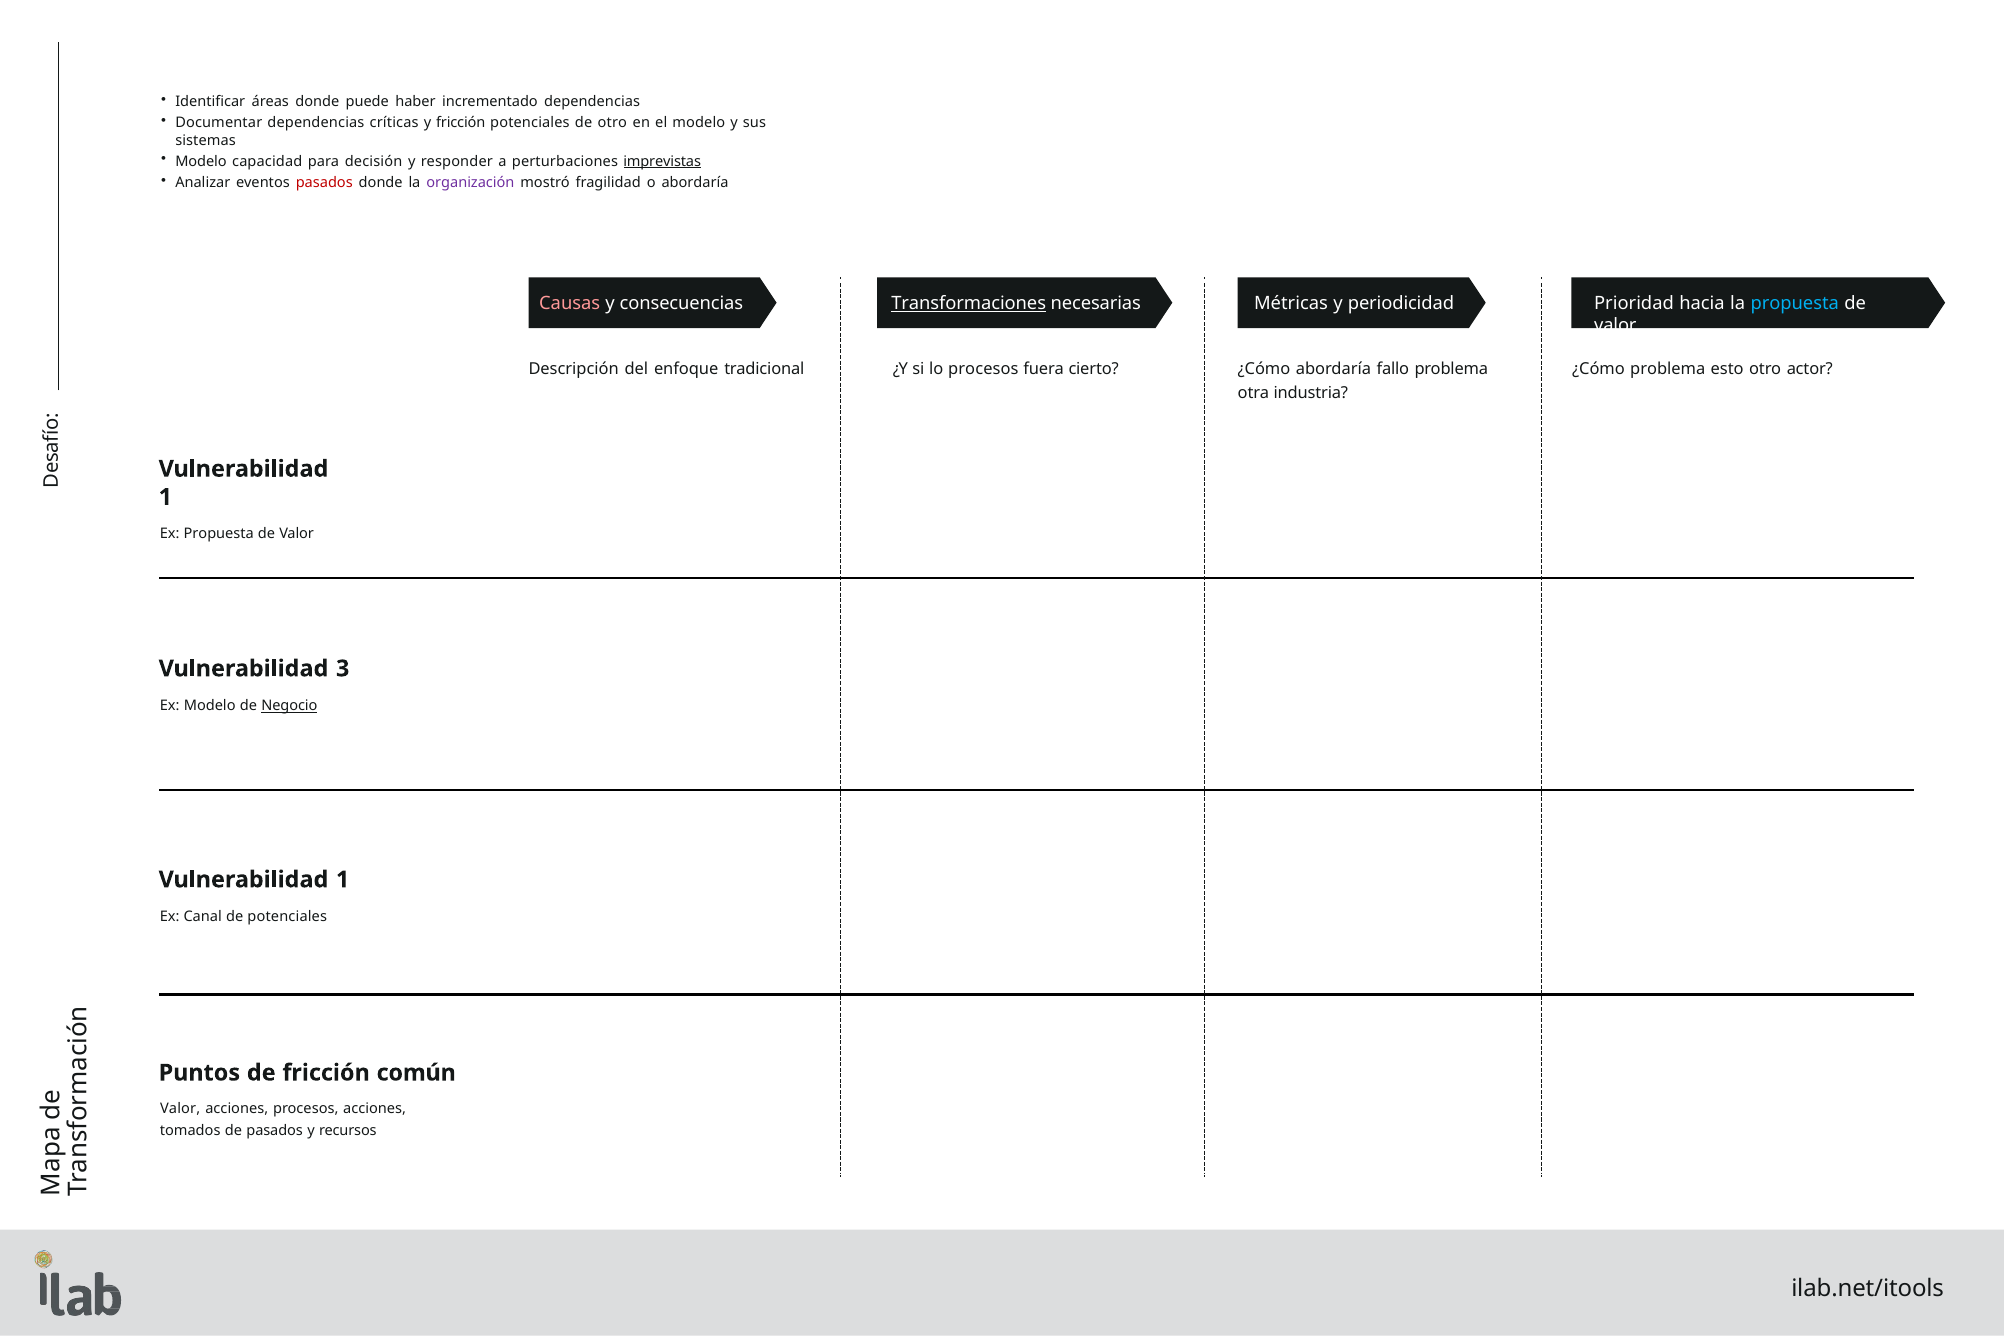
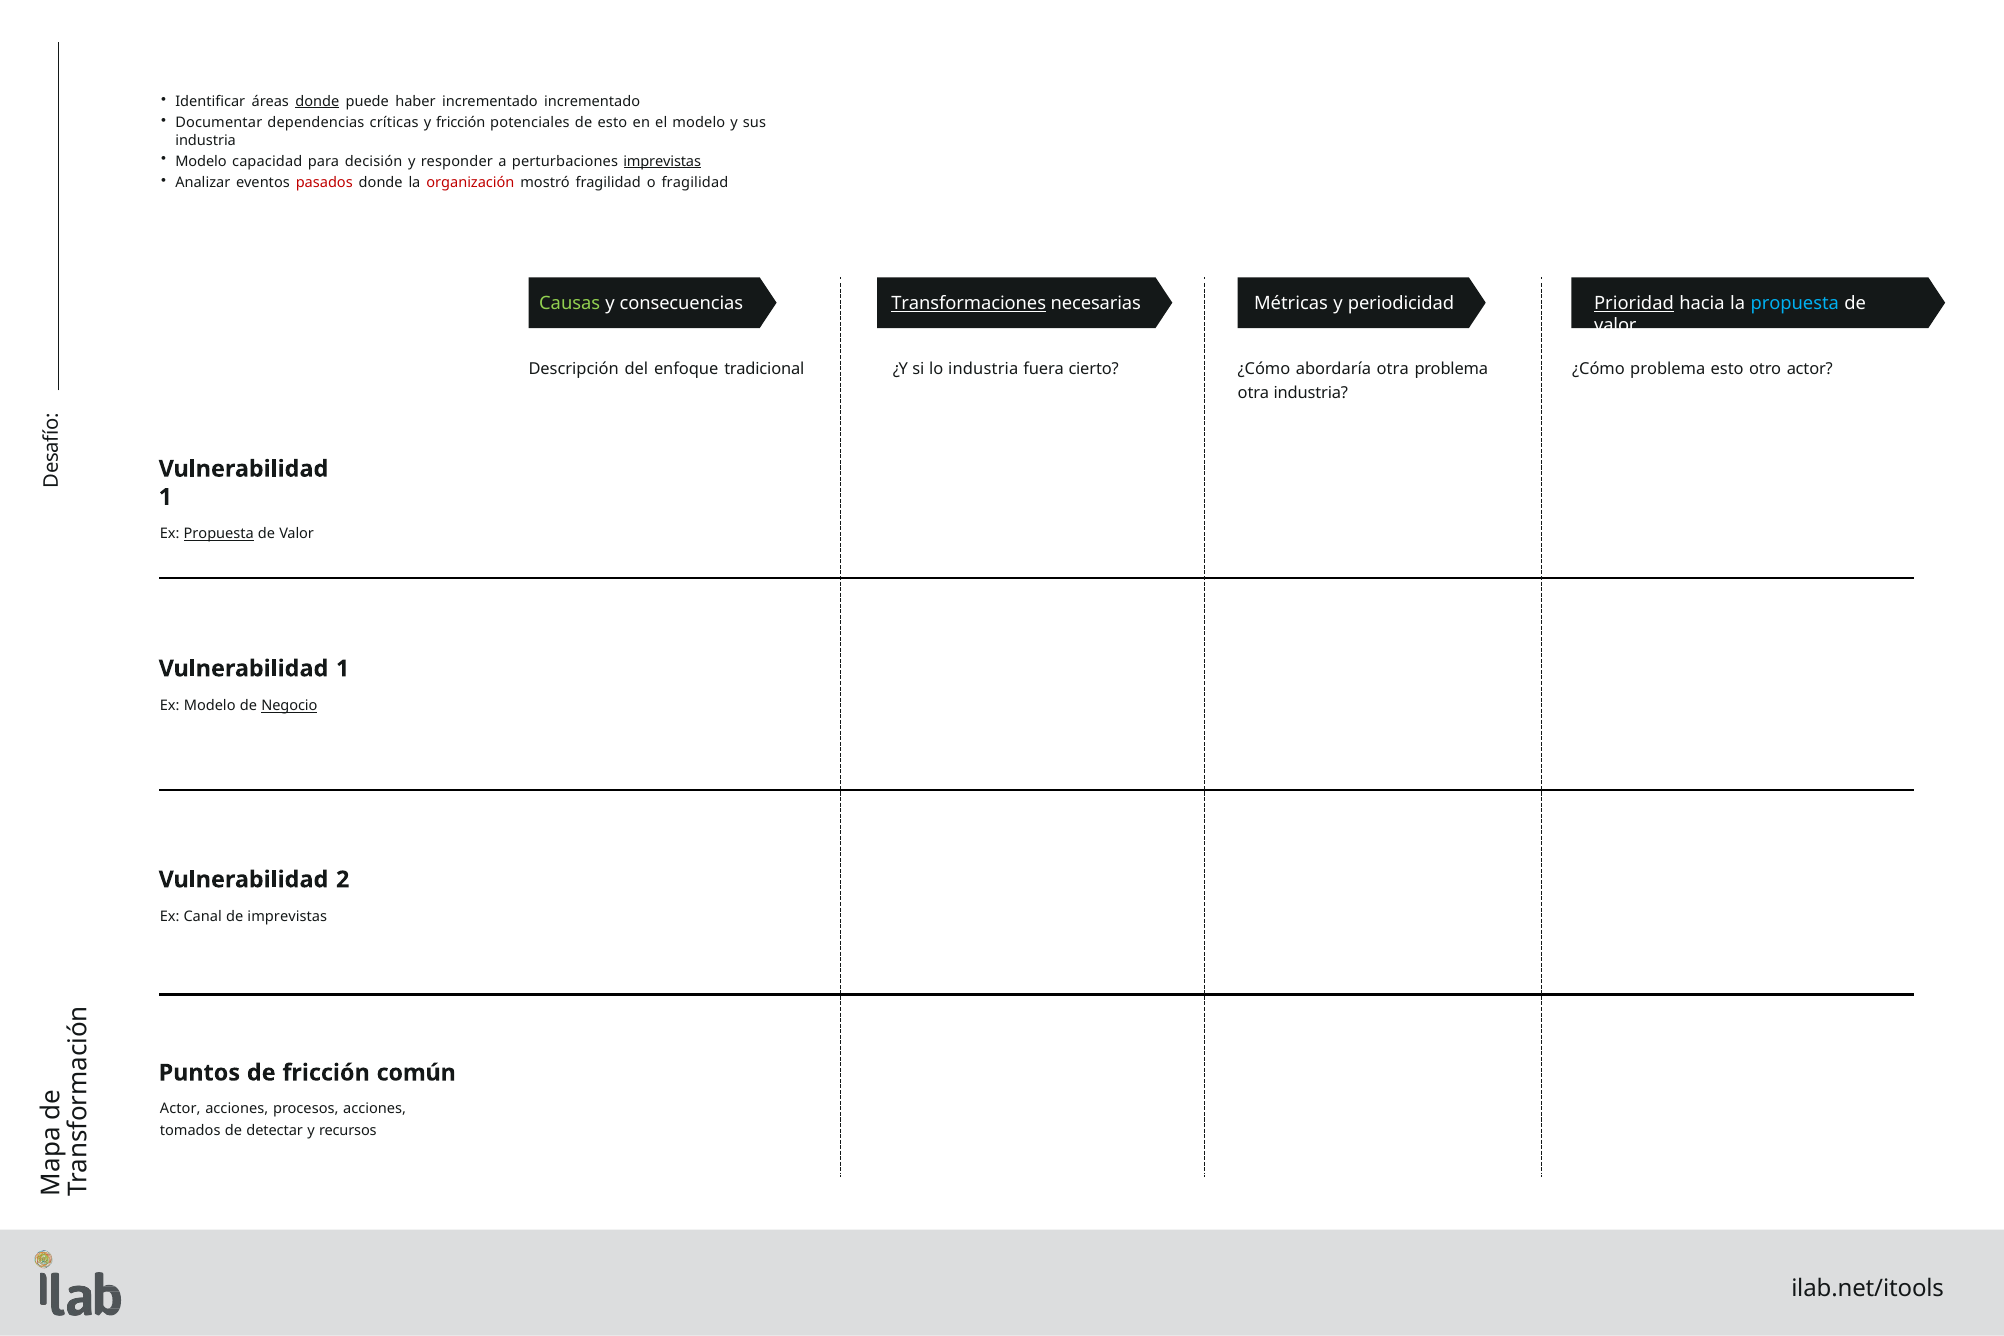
donde at (317, 102) underline: none -> present
incrementado dependencias: dependencias -> incrementado
de otro: otro -> esto
sistemas at (206, 140): sistemas -> industria
organización colour: purple -> red
o abordaría: abordaría -> fragilidad
Causas colour: pink -> light green
Prioridad underline: none -> present
abordaría fallo: fallo -> otra
lo procesos: procesos -> industria
Propuesta at (219, 534) underline: none -> present
3 at (343, 669): 3 -> 1
1 at (343, 880): 1 -> 2
de potenciales: potenciales -> imprevistas
Valor at (180, 1109): Valor -> Actor
de pasados: pasados -> detectar
